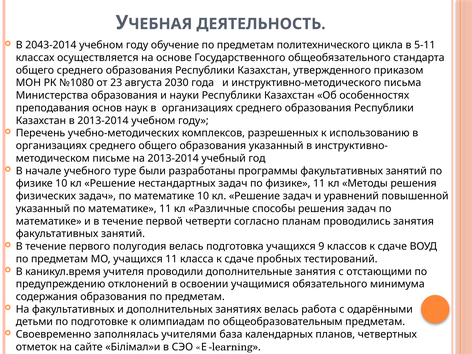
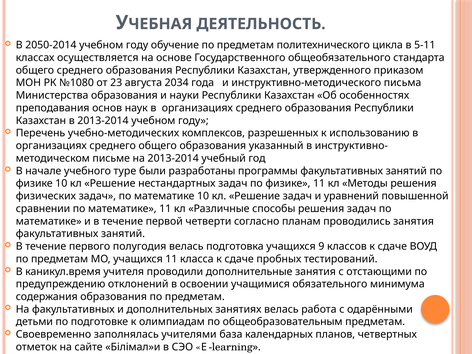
2043-2014: 2043-2014 -> 2050-2014
2030: 2030 -> 2034
указанный at (43, 209): указанный -> сравнении
